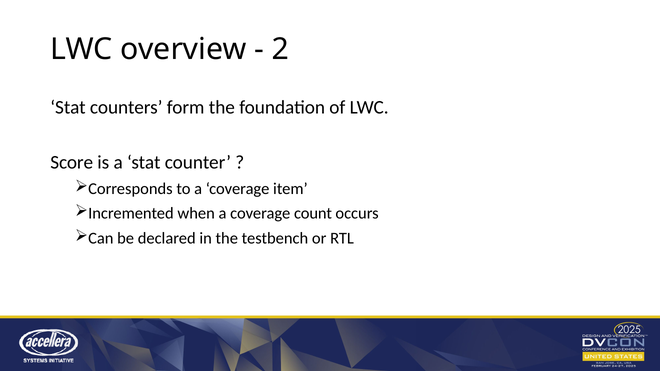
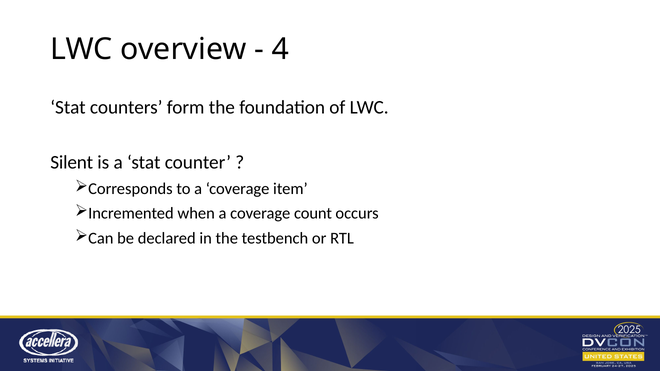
2: 2 -> 4
Score: Score -> Silent
